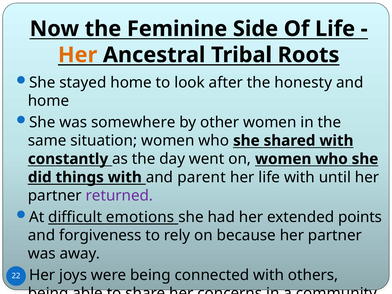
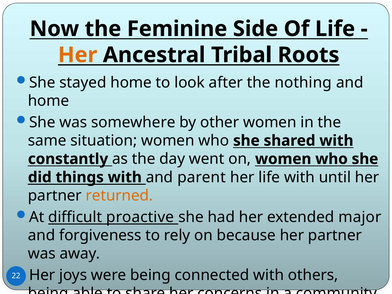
honesty: honesty -> nothing
returned colour: purple -> orange
emotions: emotions -> proactive
points: points -> major
